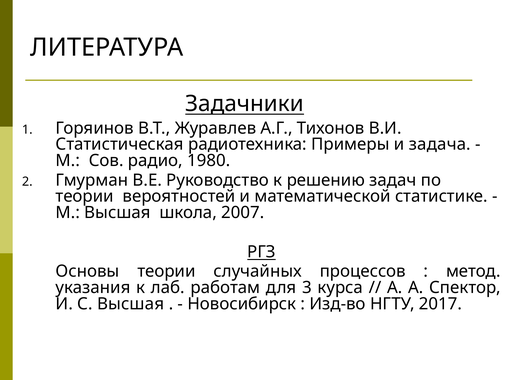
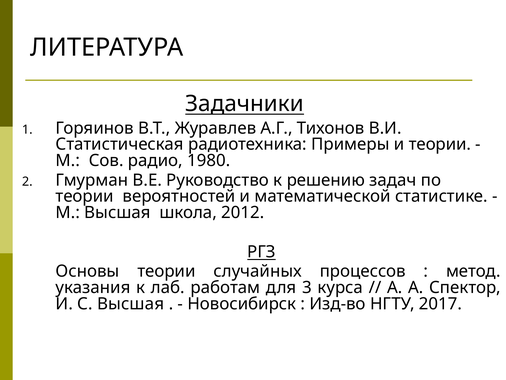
и задача: задача -> теории
2007: 2007 -> 2012
